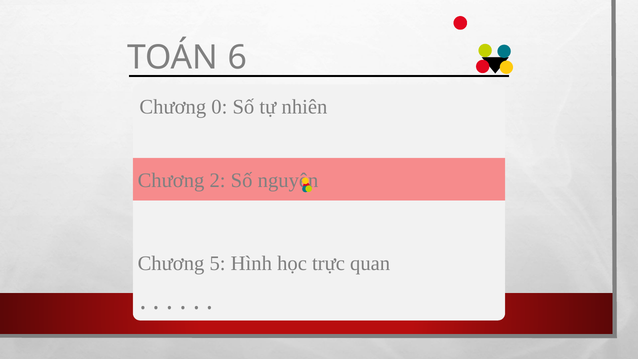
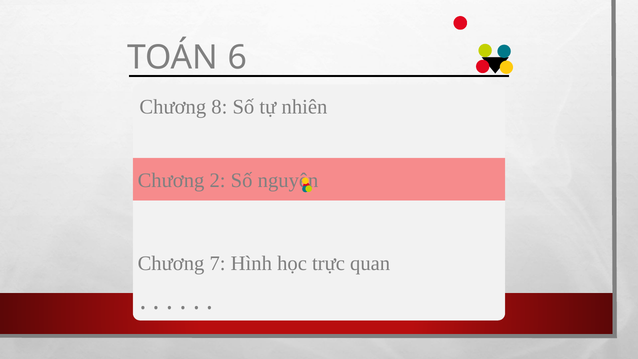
0: 0 -> 8
5: 5 -> 7
